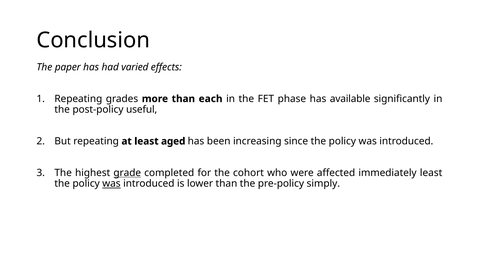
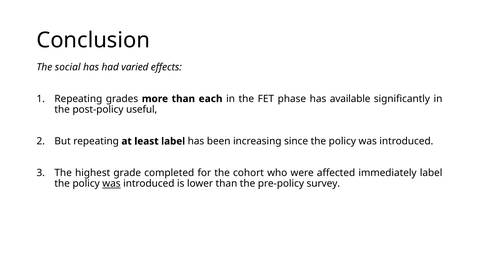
paper: paper -> social
least aged: aged -> label
grade underline: present -> none
immediately least: least -> label
simply: simply -> survey
